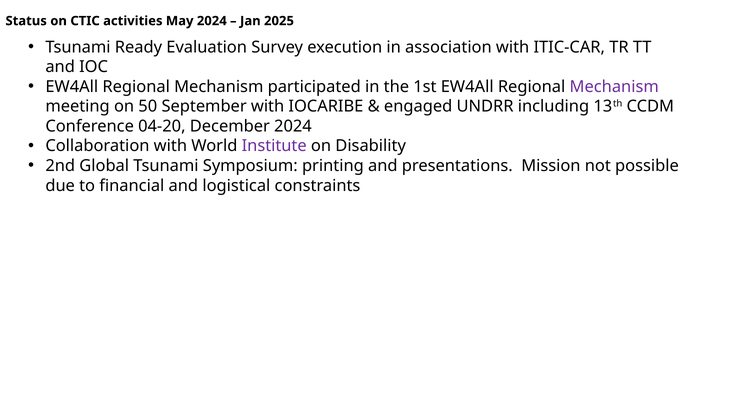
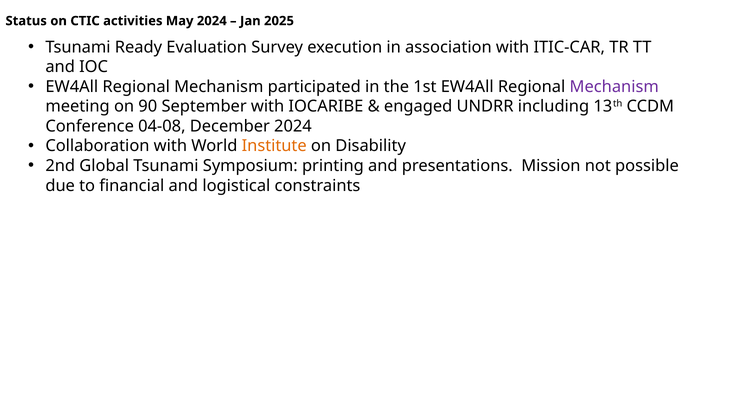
50: 50 -> 90
04-20: 04-20 -> 04-08
Institute colour: purple -> orange
